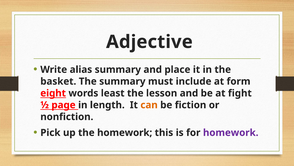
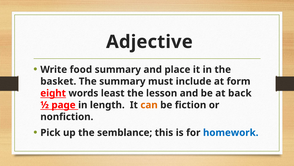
alias: alias -> food
fight: fight -> back
the homework: homework -> semblance
homework at (231, 132) colour: purple -> blue
